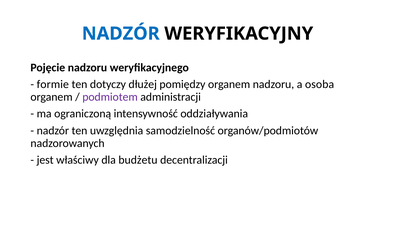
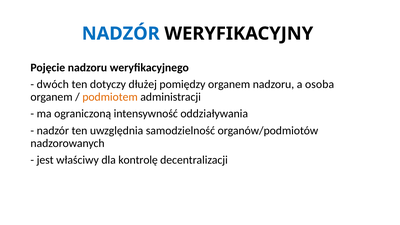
formie: formie -> dwóch
podmiotem colour: purple -> orange
budżetu: budżetu -> kontrolę
